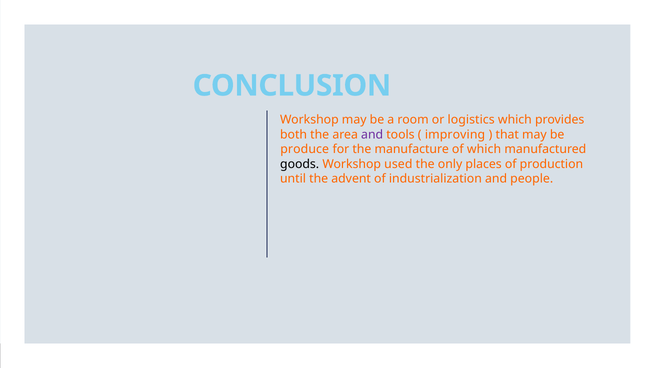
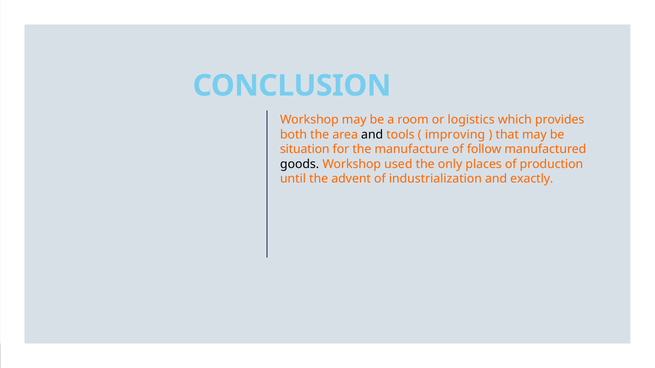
and at (372, 135) colour: purple -> black
produce: produce -> situation
of which: which -> follow
people: people -> exactly
